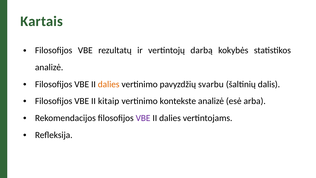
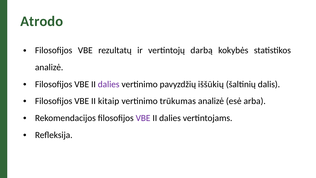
Kartais: Kartais -> Atrodo
dalies at (109, 84) colour: orange -> purple
svarbu: svarbu -> iššūkių
kontekste: kontekste -> trūkumas
